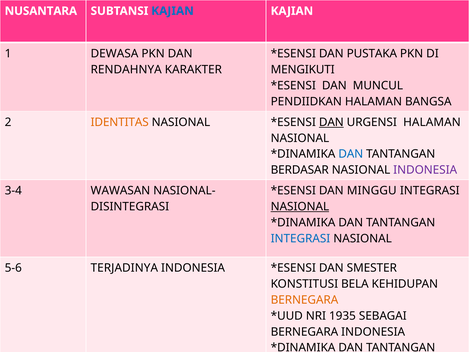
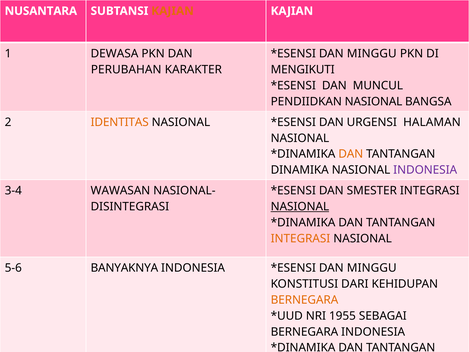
KAJIAN at (173, 11) colour: blue -> orange
PUSTAKA at (372, 54): PUSTAKA -> MINGGU
RENDAHNYA: RENDAHNYA -> PERUBAHAN
PENDIIDKAN HALAMAN: HALAMAN -> NASIONAL
DAN at (331, 122) underline: present -> none
DAN at (351, 154) colour: blue -> orange
BERDASAR: BERDASAR -> DINAMIKA
MINGGU: MINGGU -> SMESTER
INTEGRASI at (300, 238) colour: blue -> orange
TERJADINYA: TERJADINYA -> BANYAKNYA
SMESTER at (372, 268): SMESTER -> MINGGU
BELA: BELA -> DARI
1935: 1935 -> 1955
